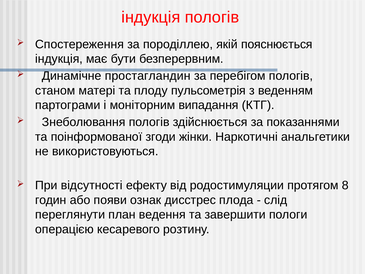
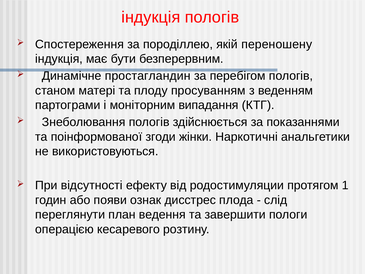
пояснюється: пояснюється -> переношену
пульсометрія: пульсометрія -> просуванням
8: 8 -> 1
